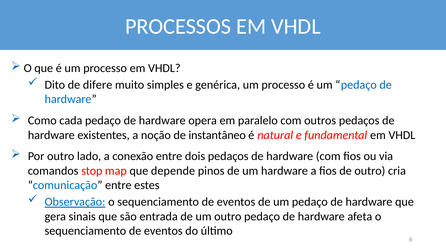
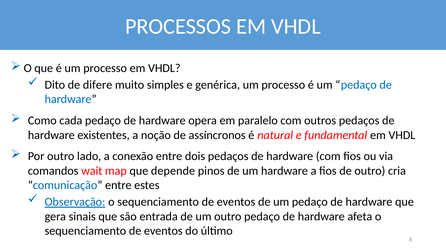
instantâneo: instantâneo -> assíncronos
stop: stop -> wait
